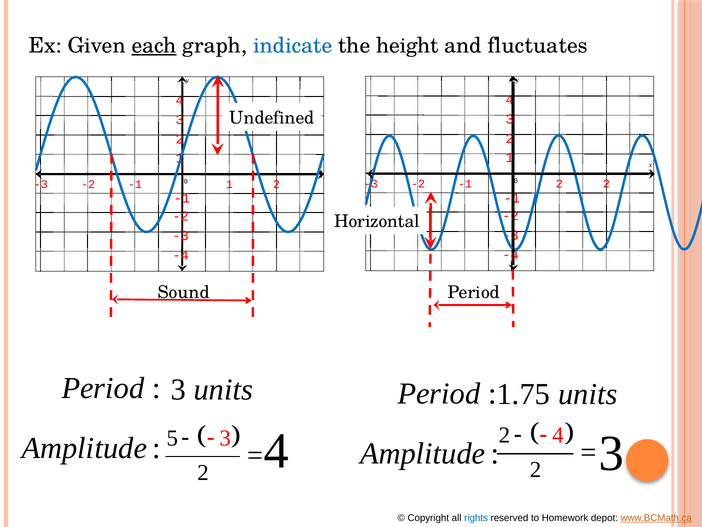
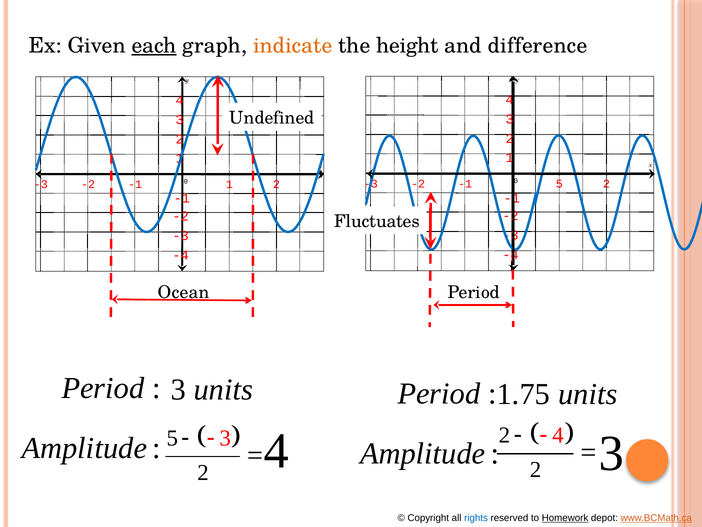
indicate colour: blue -> orange
fluctuates: fluctuates -> difference
0 2: 2 -> 5
Horizontal: Horizontal -> Fluctuates
Sound: Sound -> Ocean
Homework underline: none -> present
